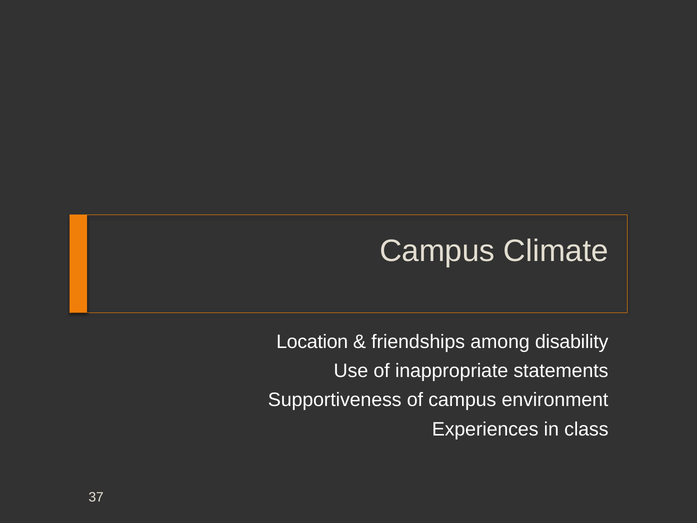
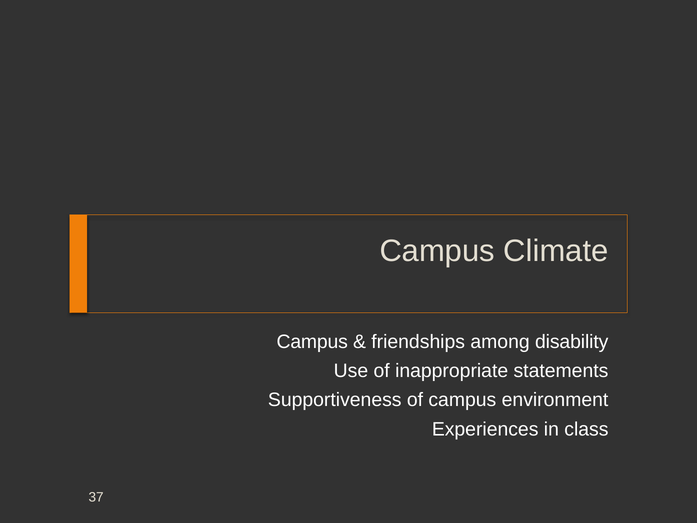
Location at (312, 342): Location -> Campus
